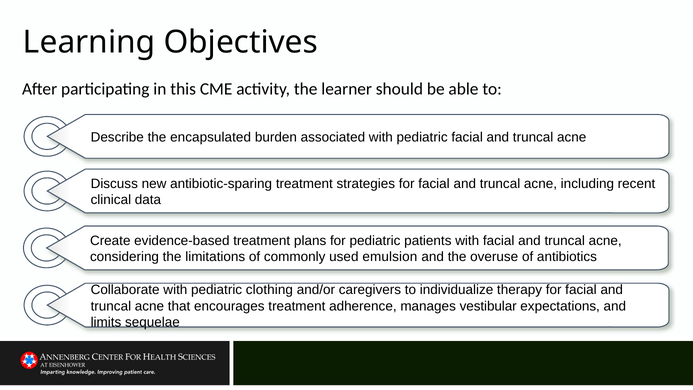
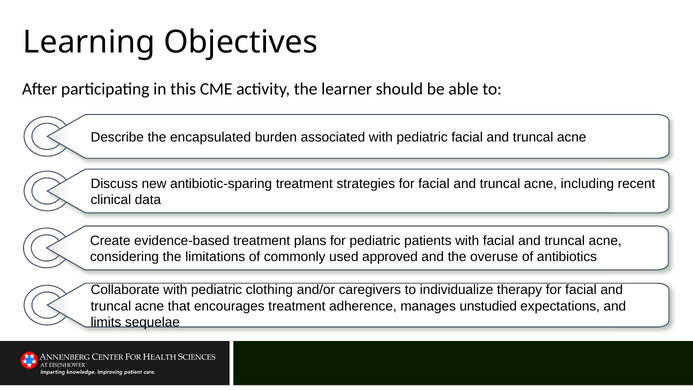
emulsion: emulsion -> approved
vestibular: vestibular -> unstudied
